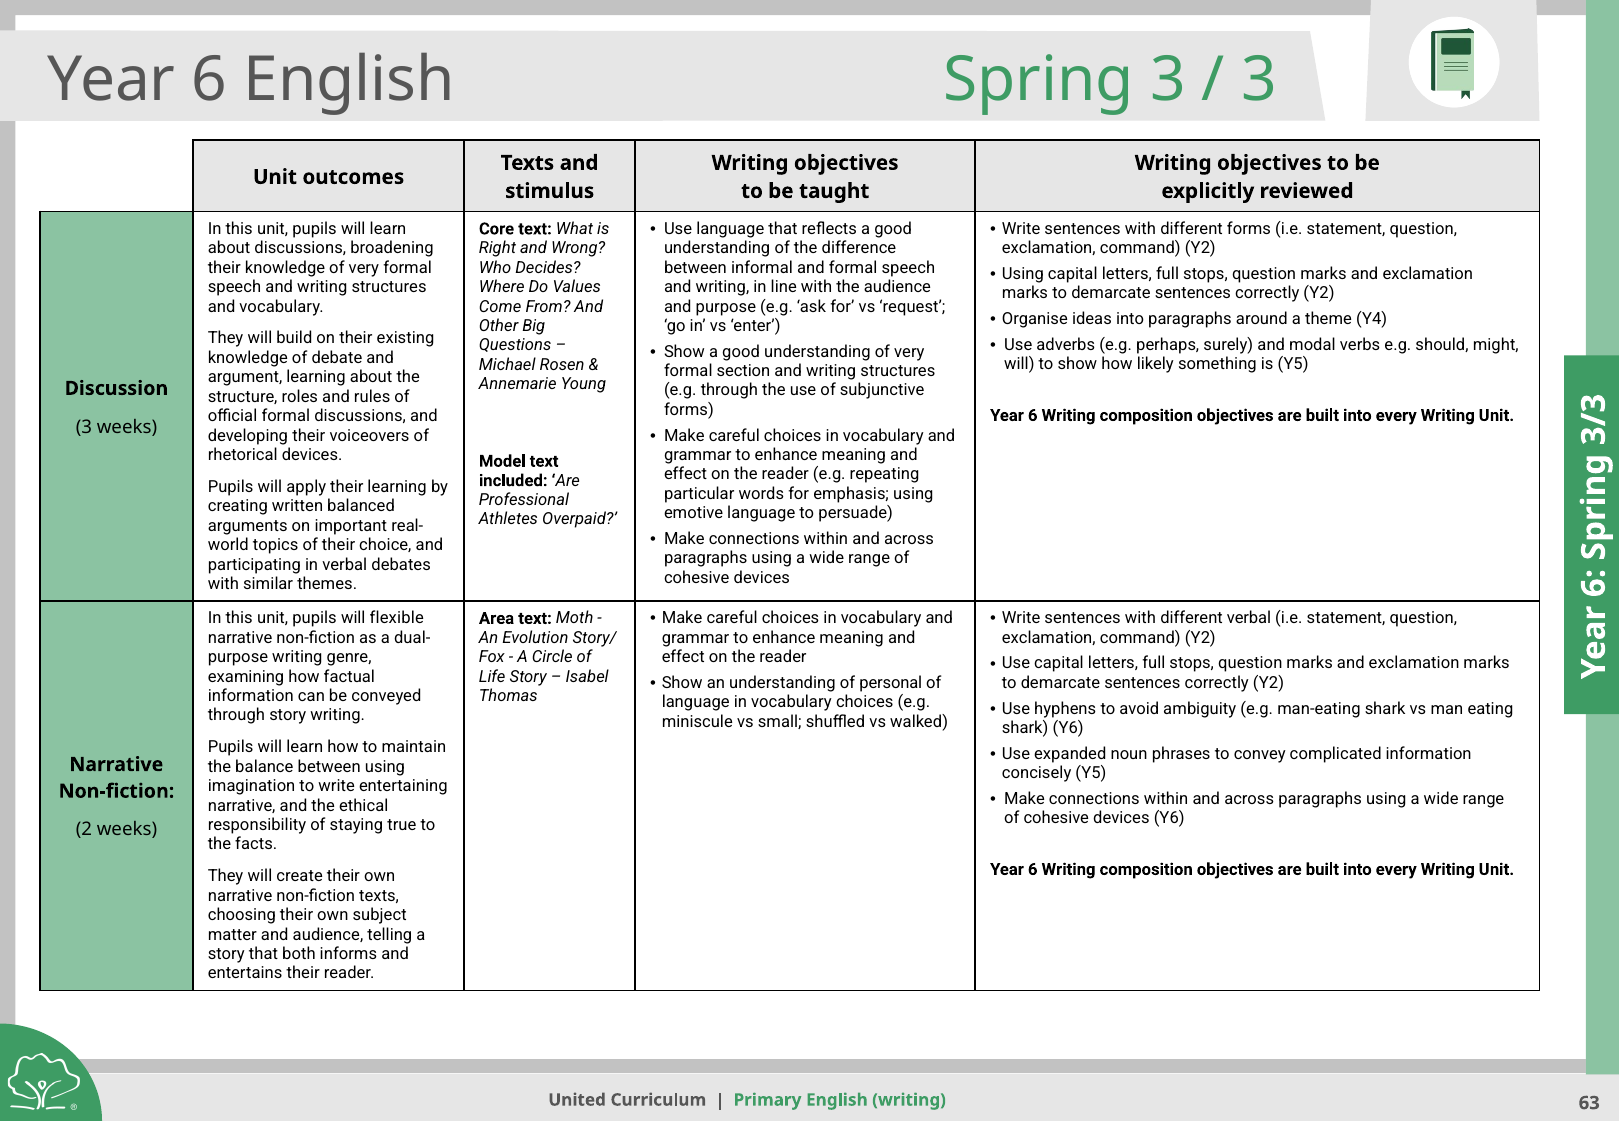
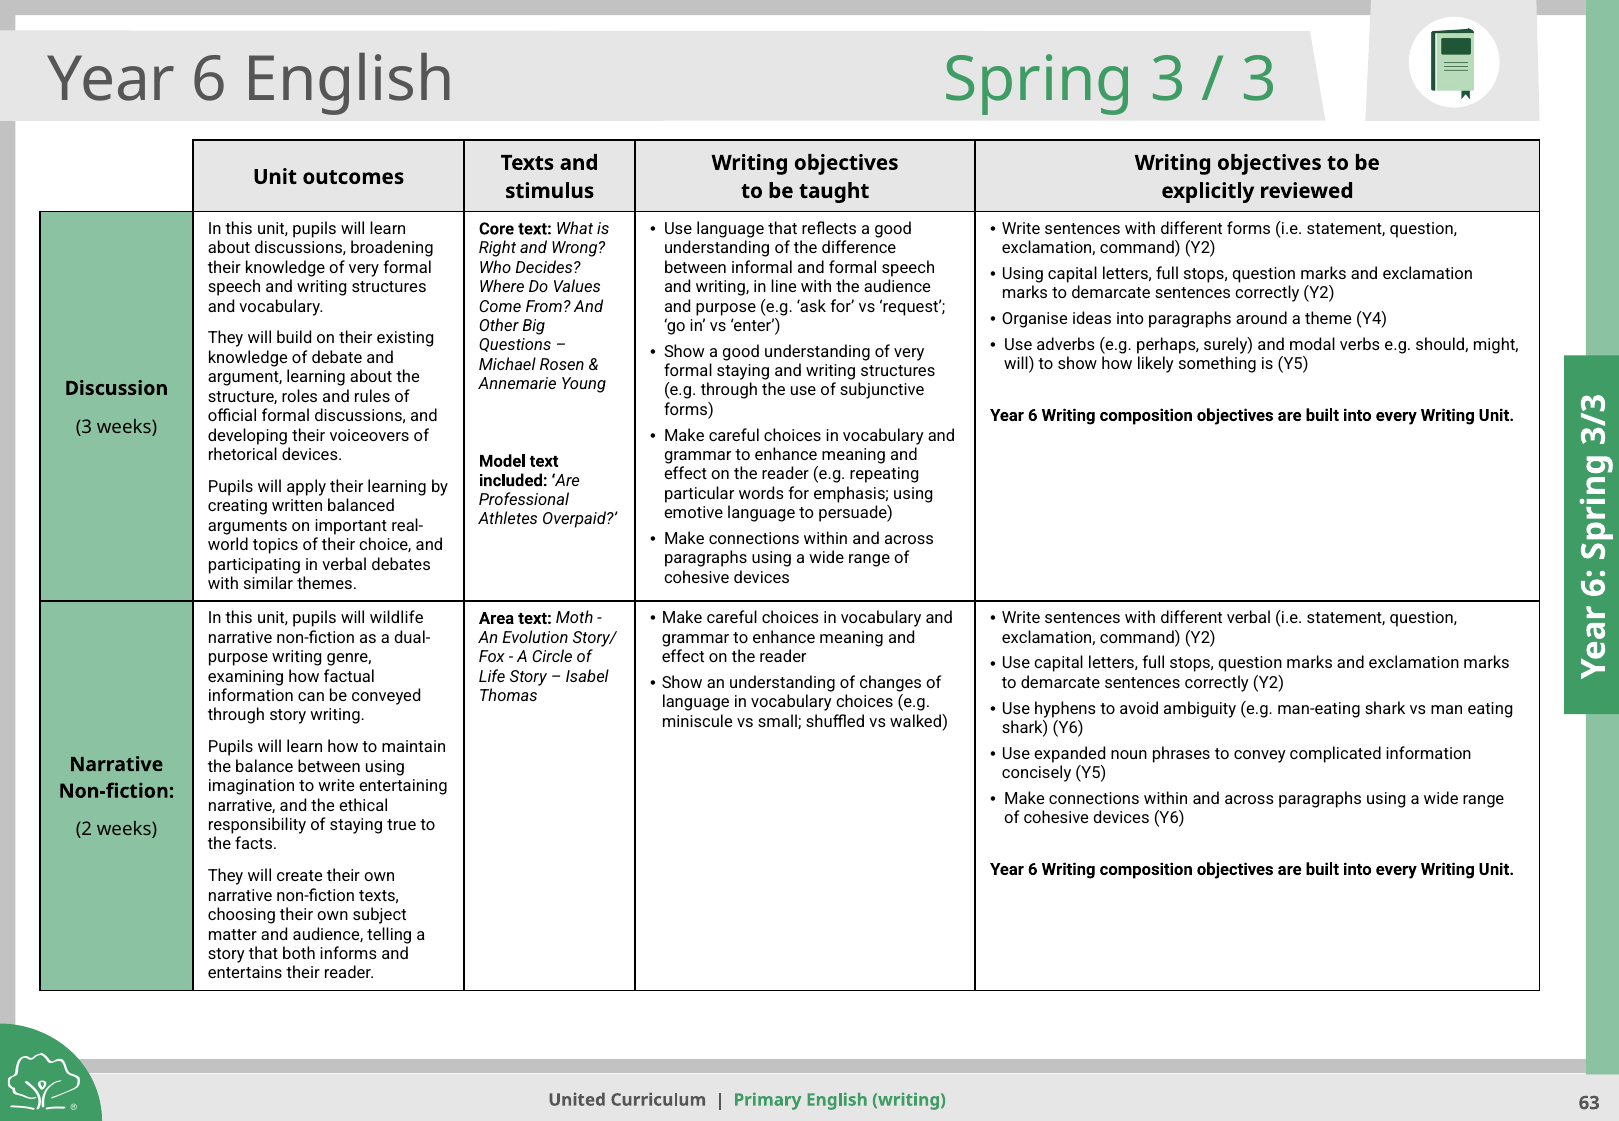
formal section: section -> staying
flexible: flexible -> wildlife
personal: personal -> changes
